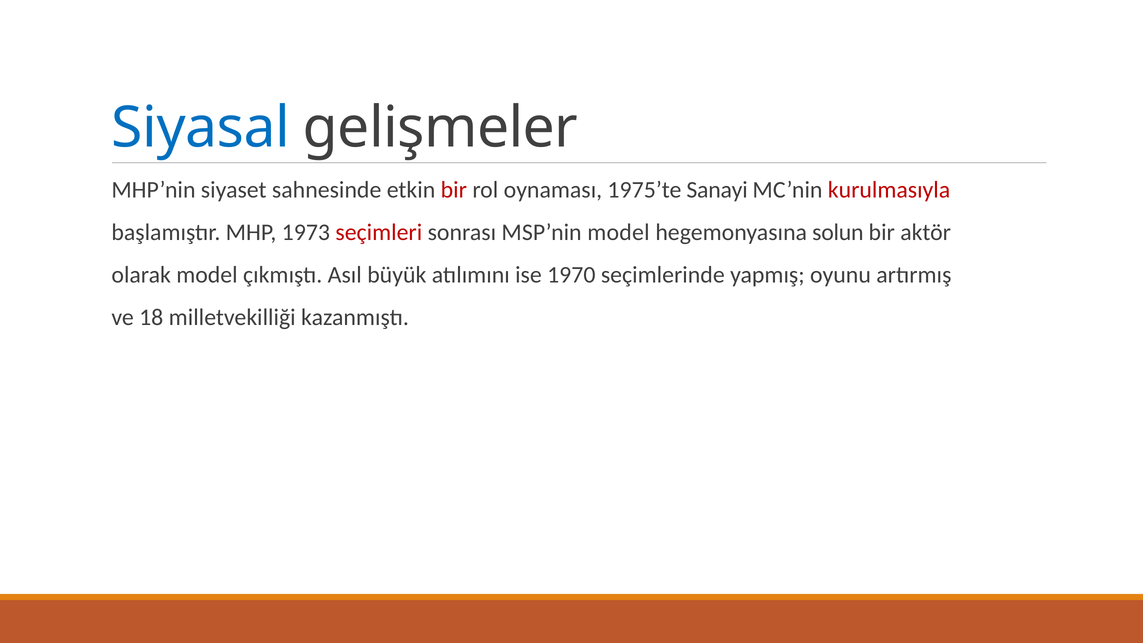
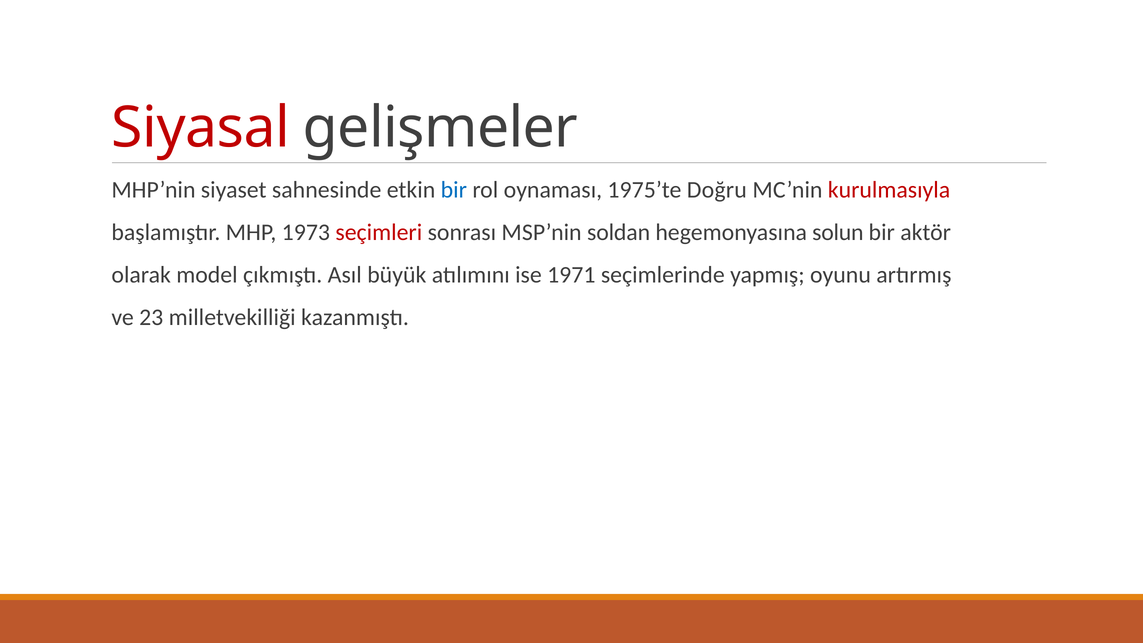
Siyasal colour: blue -> red
bir at (454, 190) colour: red -> blue
Sanayi: Sanayi -> Doğru
MSP’nin model: model -> soldan
1970: 1970 -> 1971
18: 18 -> 23
